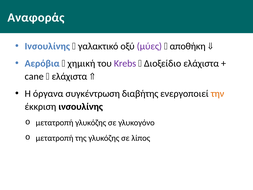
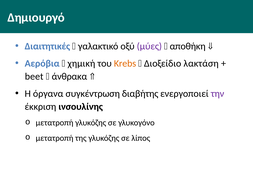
Αναφοράς: Αναφοράς -> Δημιουργό
Ινσουλίνης at (47, 46): Ινσουλίνης -> Διαιτητικές
Krebs colour: purple -> orange
Διοξείδιο ελάχιστα: ελάχιστα -> λακτάση
cane: cane -> beet
ελάχιστα at (69, 76): ελάχιστα -> άνθρακα
την colour: orange -> purple
